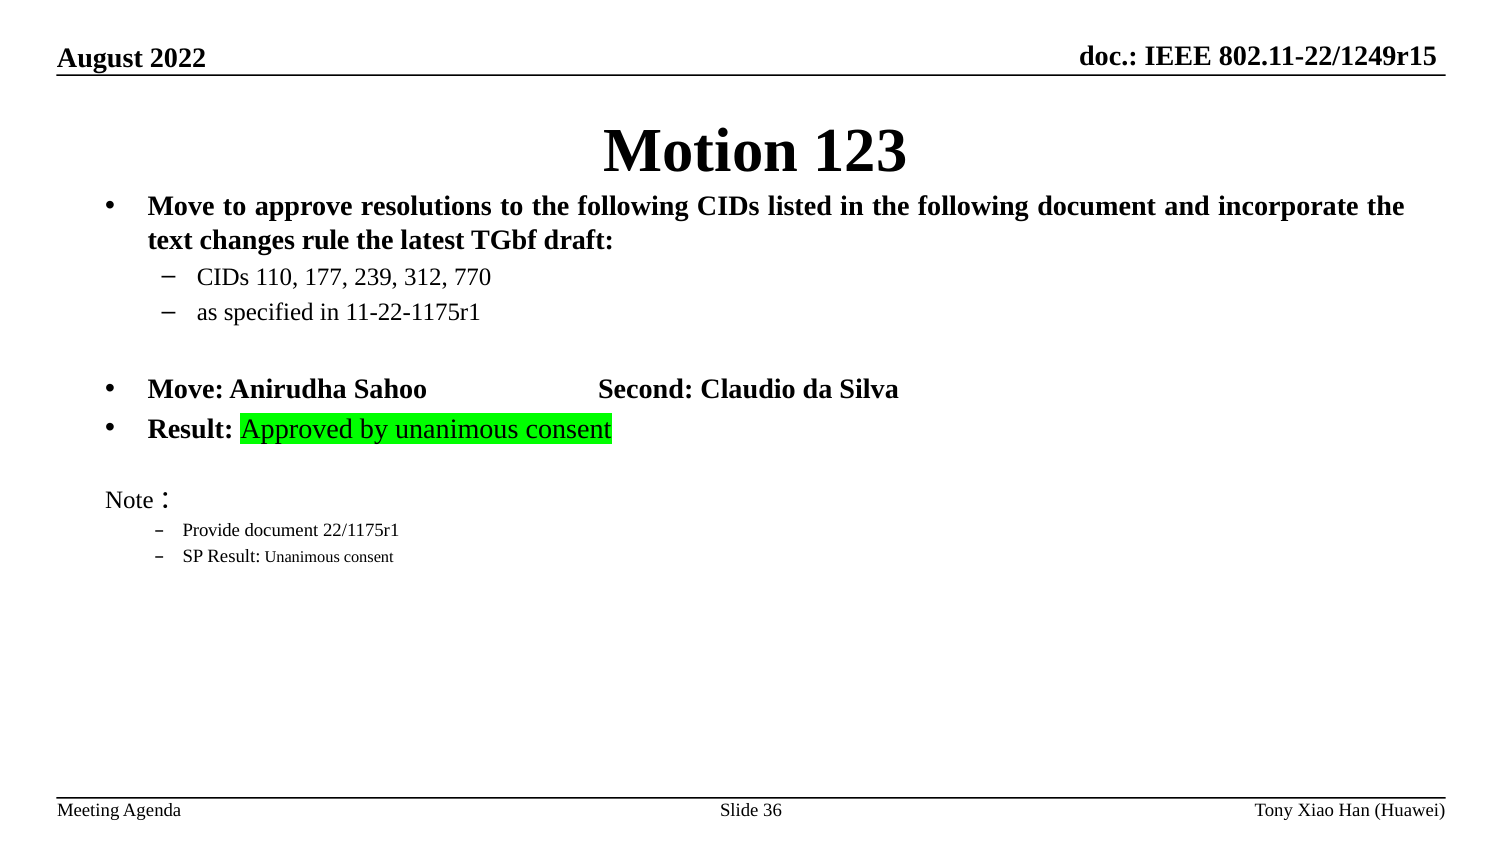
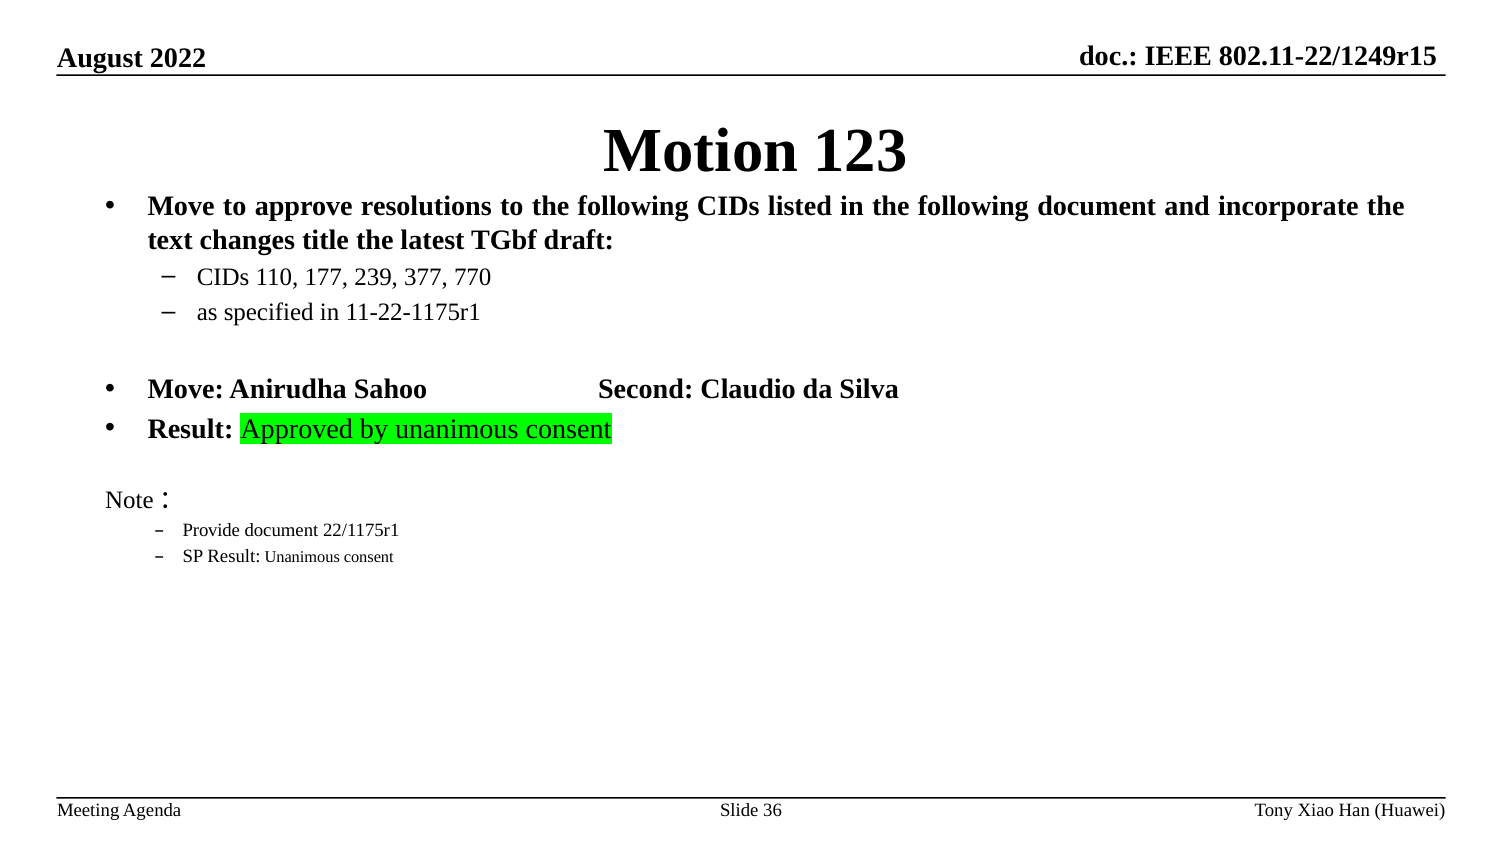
rule: rule -> title
312: 312 -> 377
